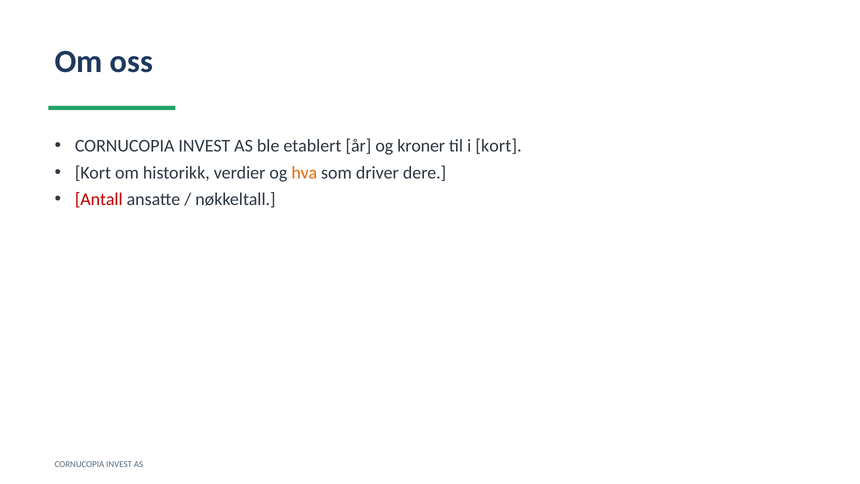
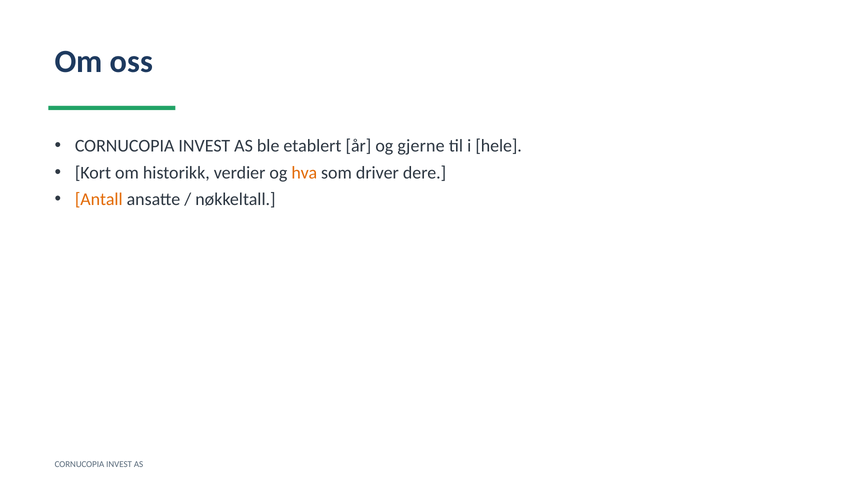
kroner: kroner -> gjerne
i kort: kort -> hele
Antall colour: red -> orange
